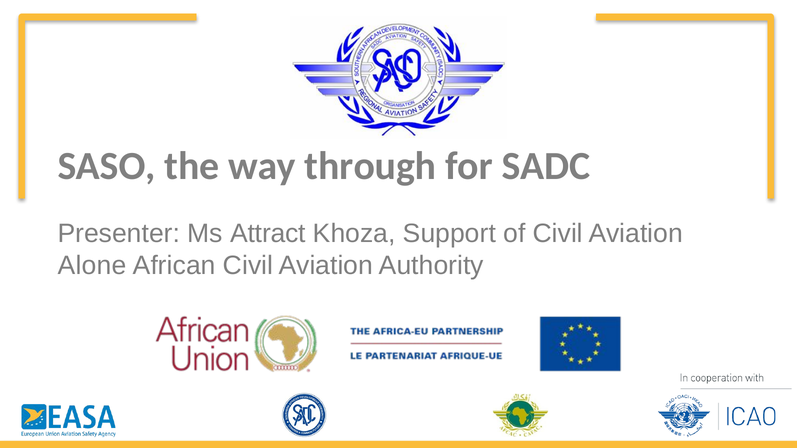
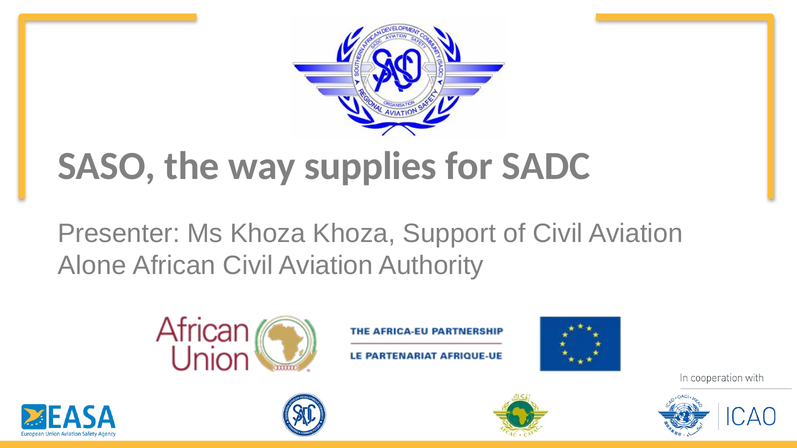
through: through -> supplies
Ms Attract: Attract -> Khoza
